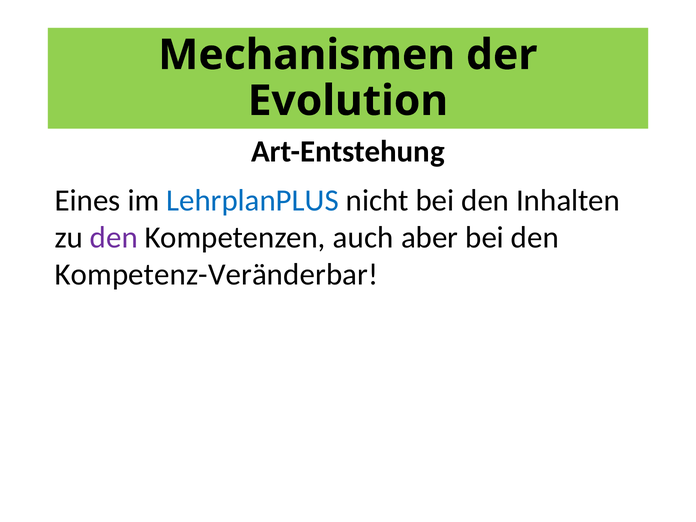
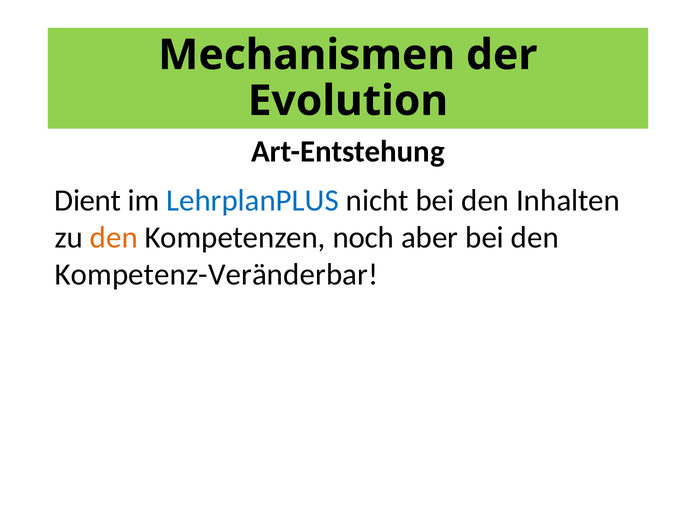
Eines: Eines -> Dient
den at (114, 237) colour: purple -> orange
auch: auch -> noch
